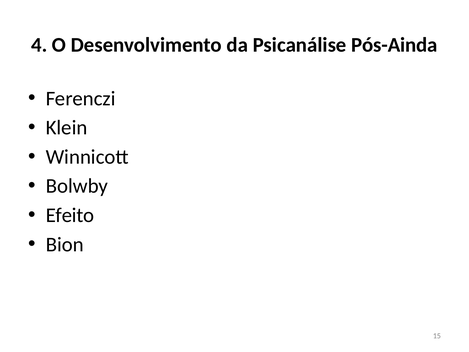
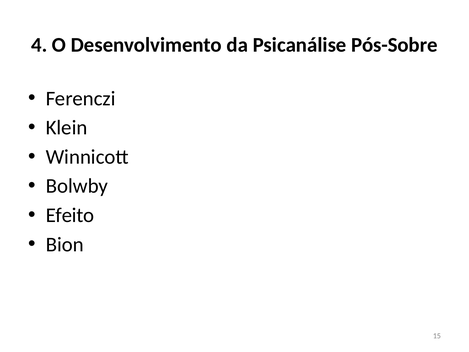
Pós-Ainda: Pós-Ainda -> Pós-Sobre
